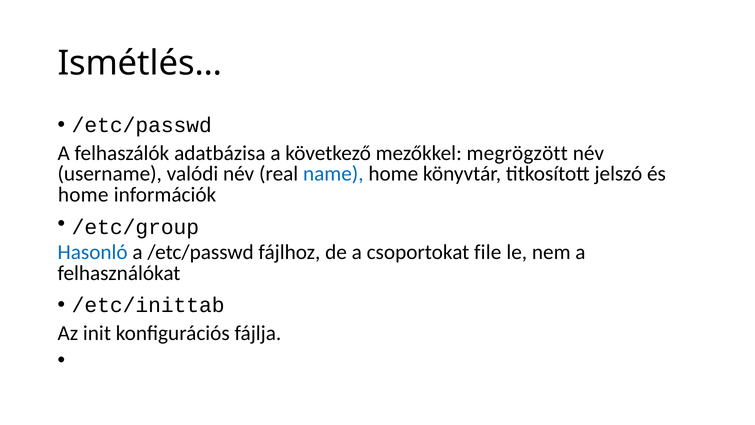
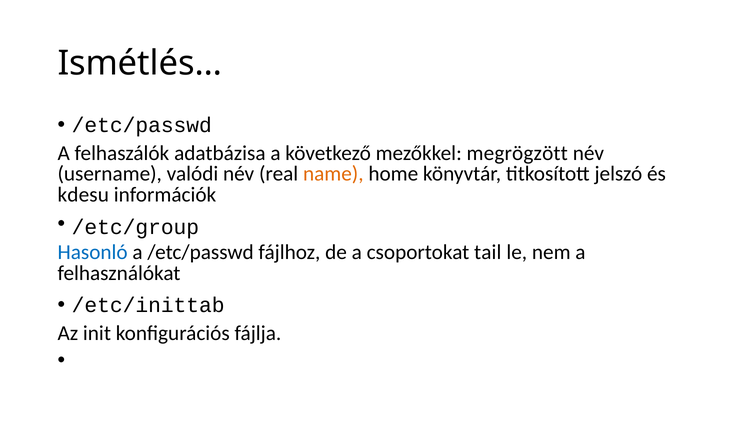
name colour: blue -> orange
home at (83, 194): home -> kdesu
file: file -> tail
